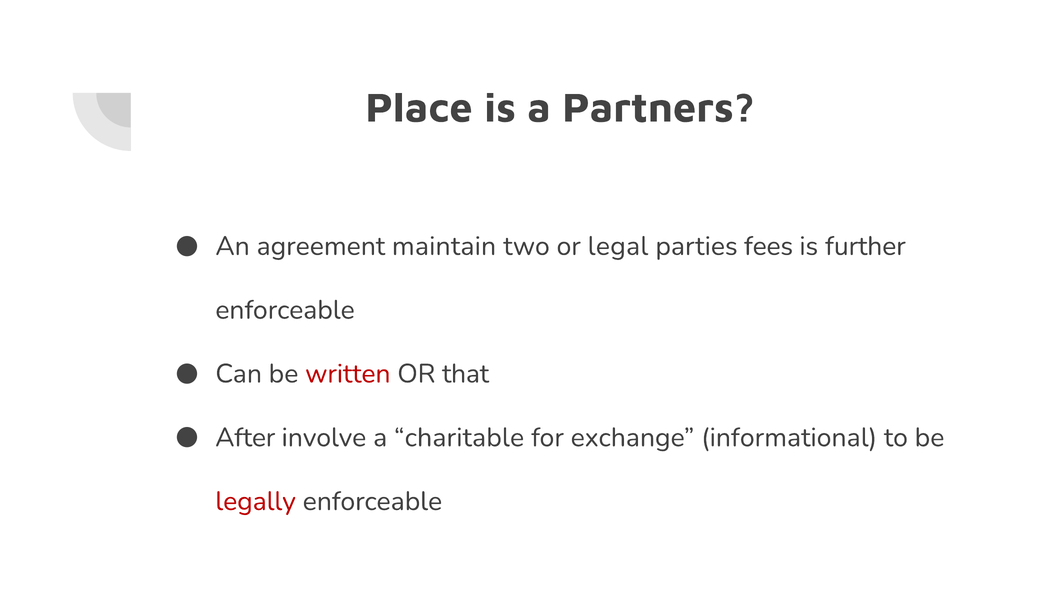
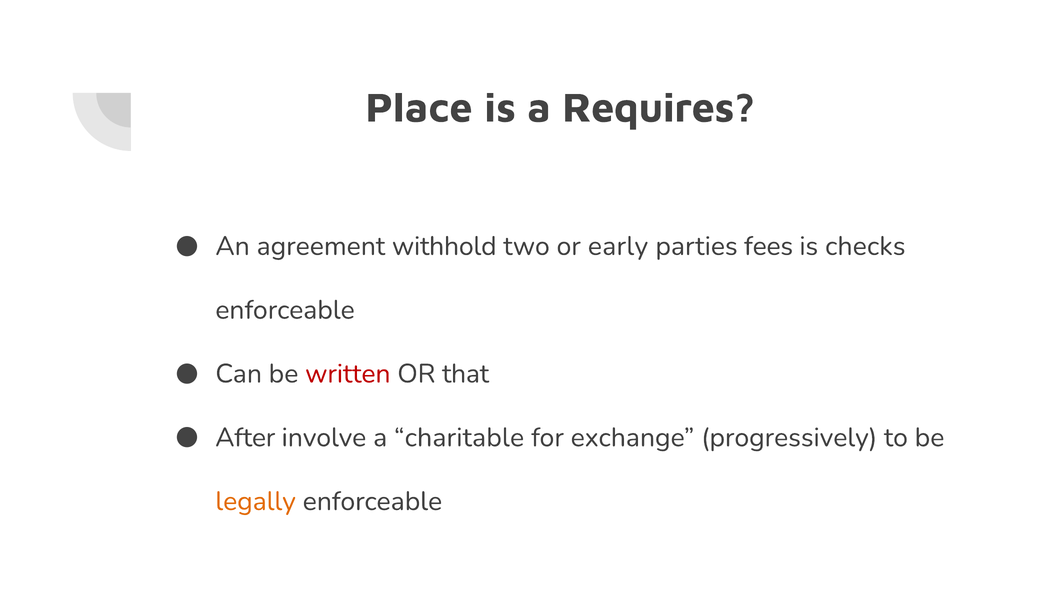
Partners: Partners -> Requires
maintain: maintain -> withhold
legal: legal -> early
further: further -> checks
informational: informational -> progressively
legally colour: red -> orange
